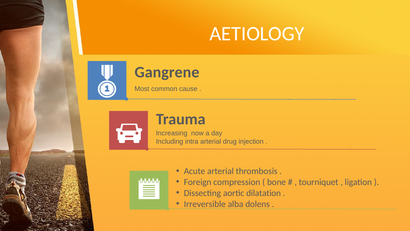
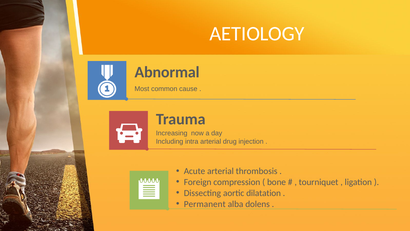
Gangrene: Gangrene -> Abnormal
Irreversible: Irreversible -> Permanent
